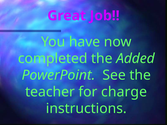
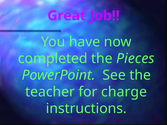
Added: Added -> Pieces
